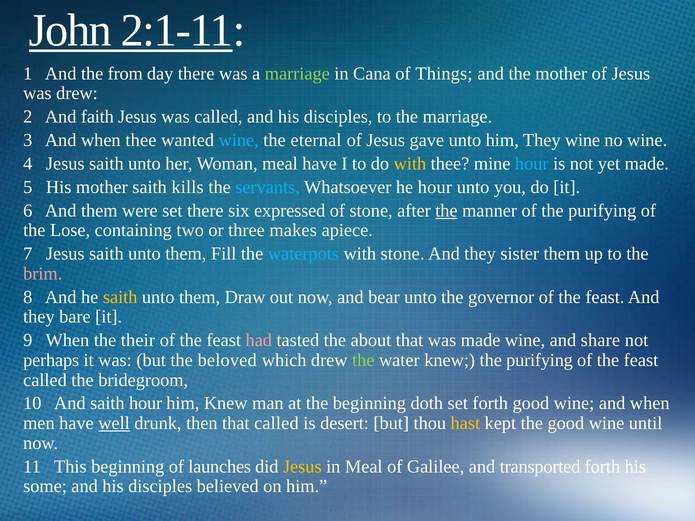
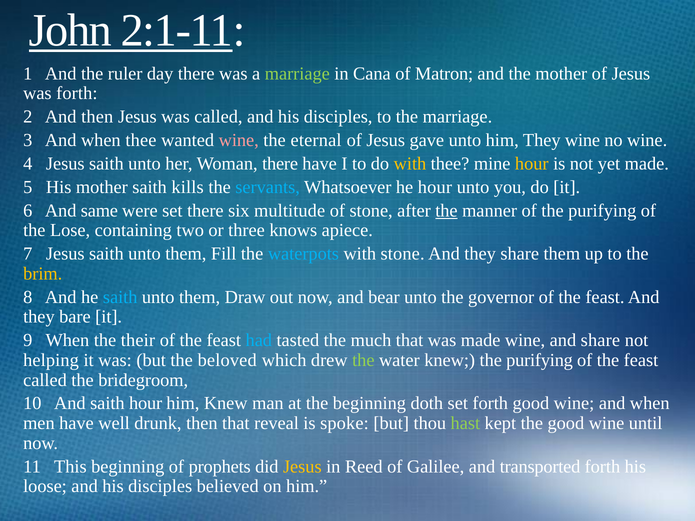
from: from -> ruler
Things: Things -> Matron
was drew: drew -> forth
And faith: faith -> then
wine at (239, 140) colour: light blue -> pink
Woman meal: meal -> there
hour at (532, 164) colour: light blue -> yellow
And them: them -> same
expressed: expressed -> multitude
makes: makes -> knows
they sister: sister -> share
brim colour: pink -> yellow
saith at (120, 297) colour: yellow -> light blue
had colour: pink -> light blue
about: about -> much
perhaps: perhaps -> helping
well underline: present -> none
that called: called -> reveal
desert: desert -> spoke
hast colour: yellow -> light green
launches: launches -> prophets
in Meal: Meal -> Reed
some: some -> loose
